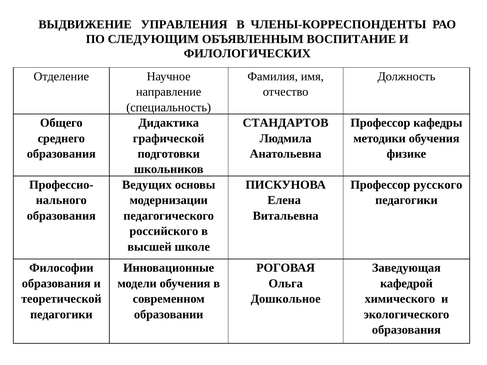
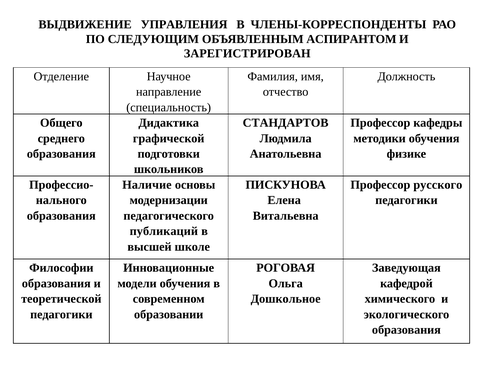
ВОСПИТАНИЕ: ВОСПИТАНИЕ -> АСПИРАНТОМ
ФИЛОЛОГИЧЕСКИХ: ФИЛОЛОГИЧЕСКИХ -> ЗАРЕГИСТРИРОВАН
Ведущих: Ведущих -> Наличие
российского: российского -> публикаций
